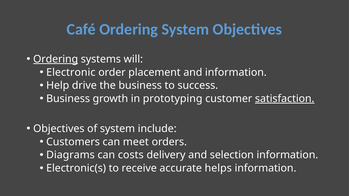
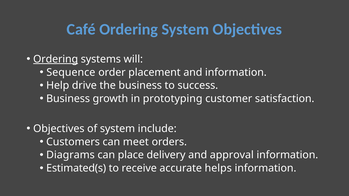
Electronic: Electronic -> Sequence
satisfaction underline: present -> none
costs: costs -> place
selection: selection -> approval
Electronic(s: Electronic(s -> Estimated(s
